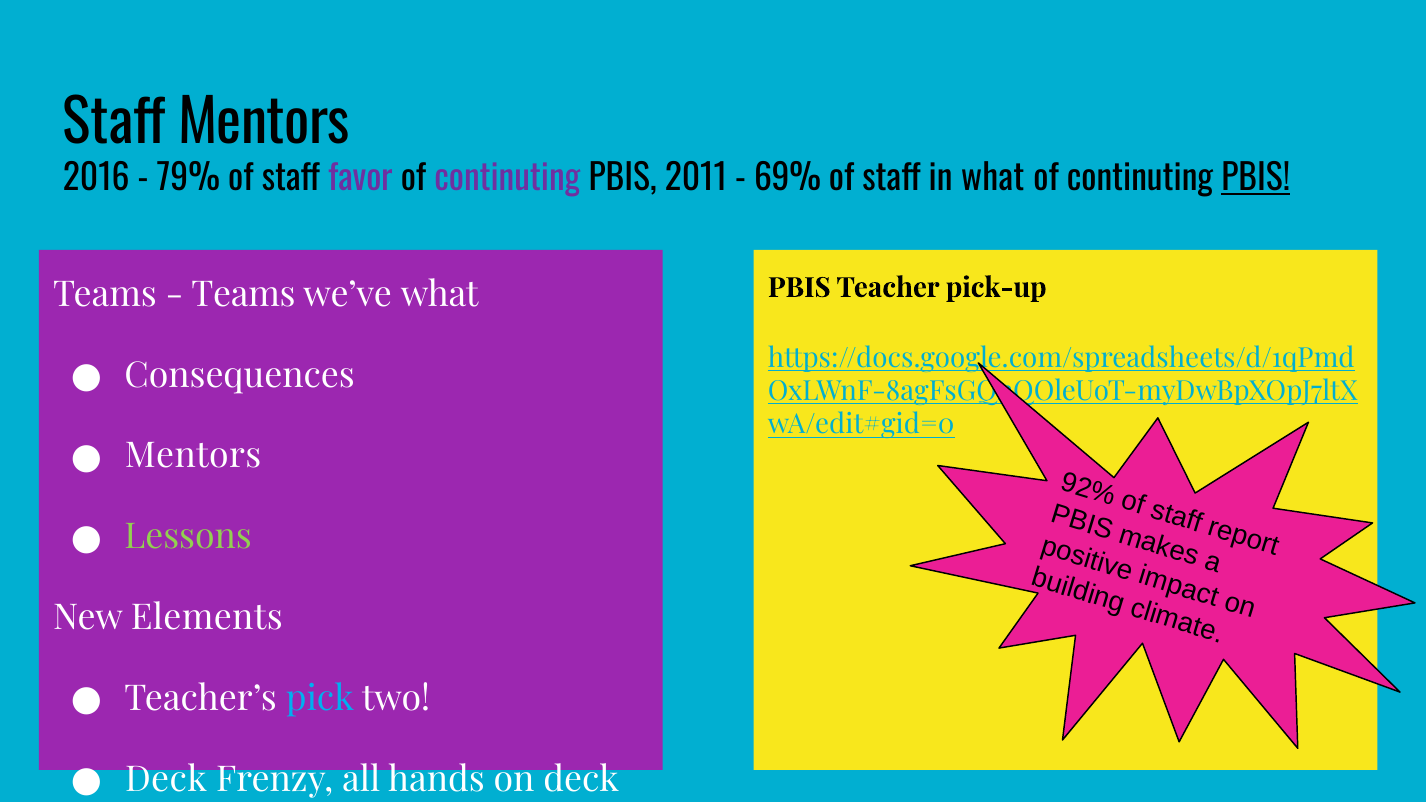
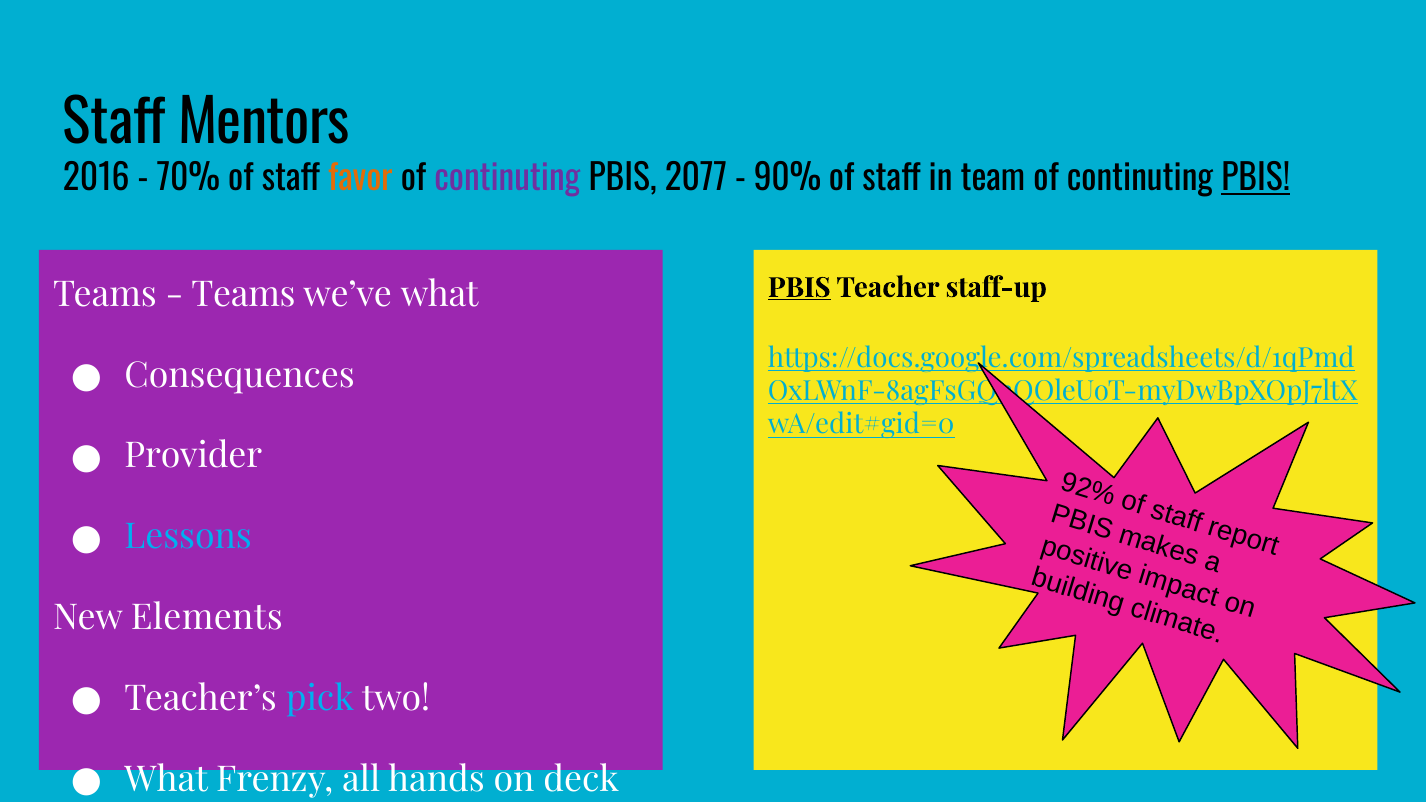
79%: 79% -> 70%
favor colour: purple -> orange
2011: 2011 -> 2077
69%: 69% -> 90%
in what: what -> team
PBIS at (799, 288) underline: none -> present
pick-up: pick-up -> staff-up
Mentors at (193, 456): Mentors -> Provider
Lessons colour: light green -> light blue
Deck at (166, 780): Deck -> What
